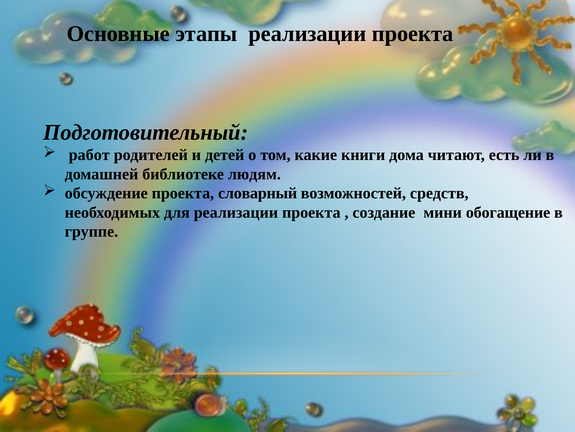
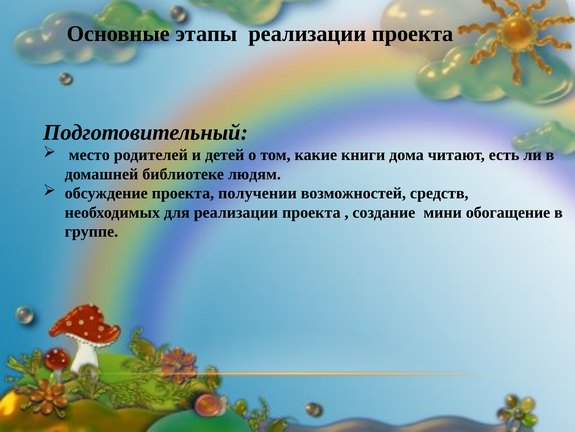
работ: работ -> место
словарный: словарный -> получении
